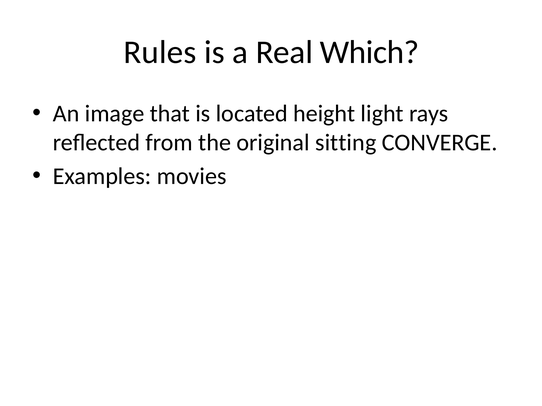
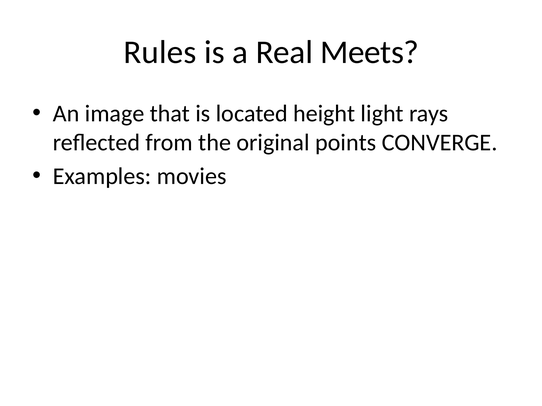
Which: Which -> Meets
sitting: sitting -> points
